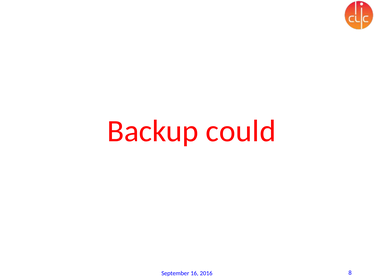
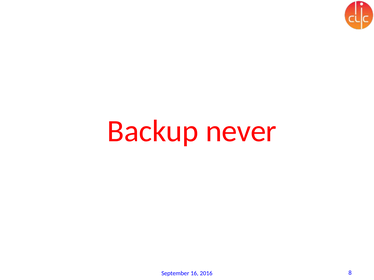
could: could -> never
